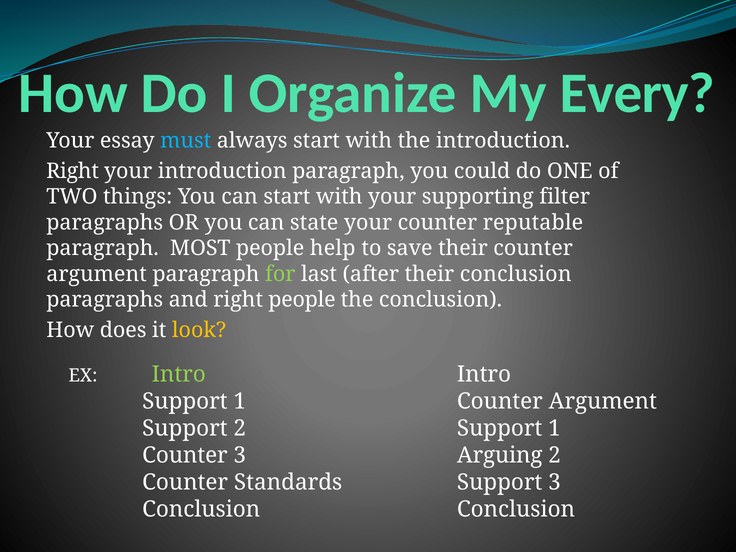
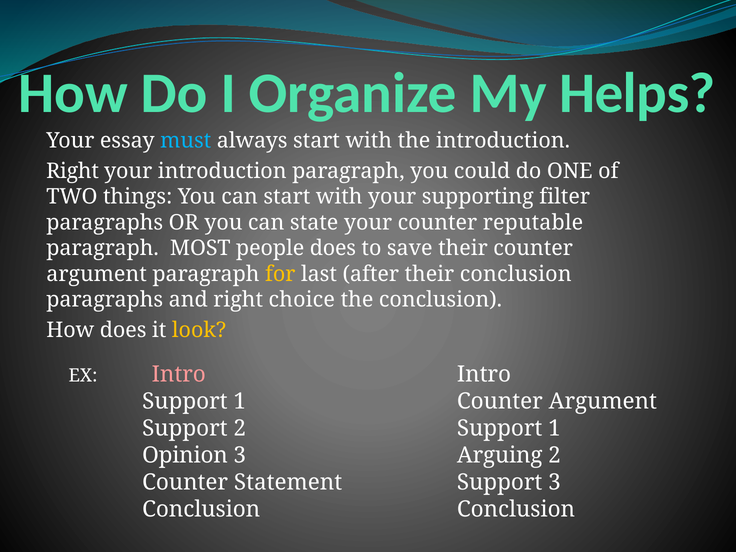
Every: Every -> Helps
people help: help -> does
for colour: light green -> yellow
right people: people -> choice
Intro at (179, 374) colour: light green -> pink
Counter at (185, 455): Counter -> Opinion
Standards: Standards -> Statement
